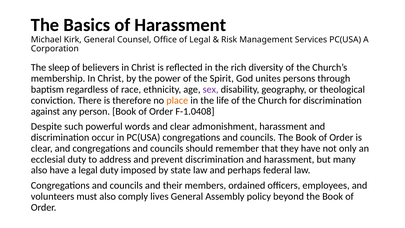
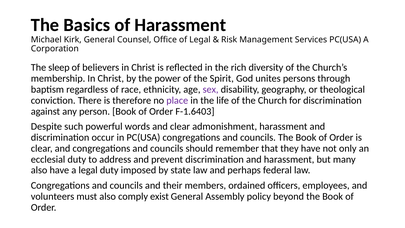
place colour: orange -> purple
F-1.0408: F-1.0408 -> F-1.6403
lives: lives -> exist
